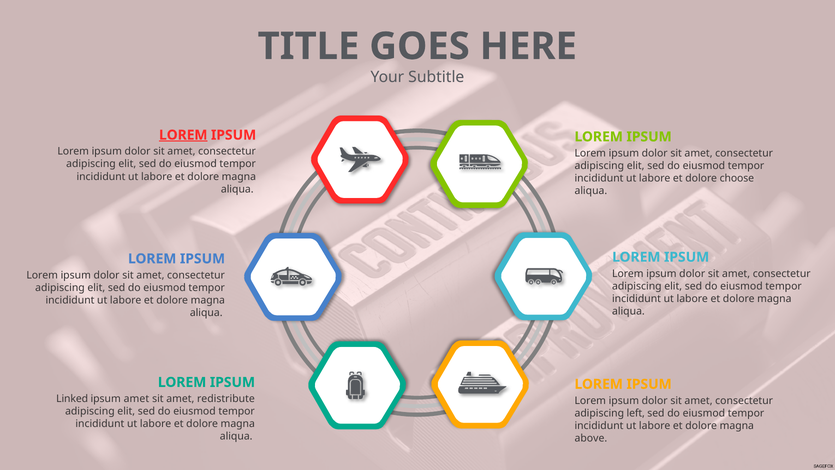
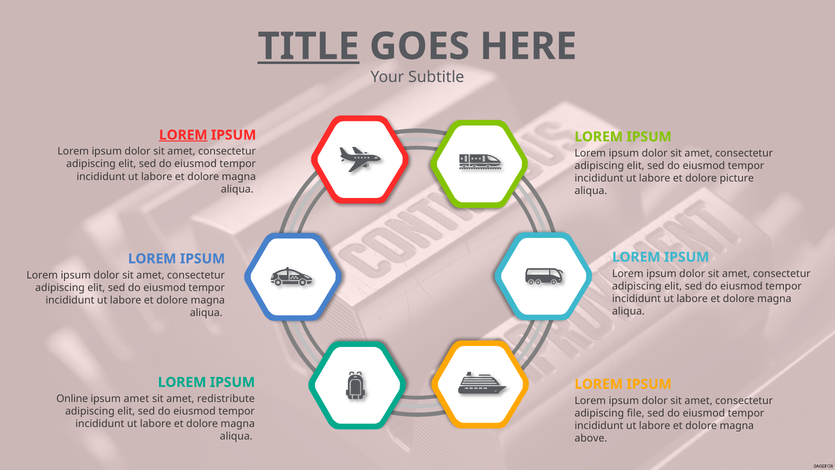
TITLE underline: none -> present
choose: choose -> picture
Linked: Linked -> Online
left: left -> file
